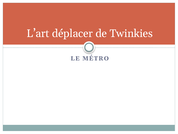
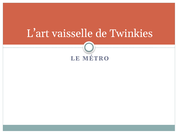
déplacer: déplacer -> vaisselle
